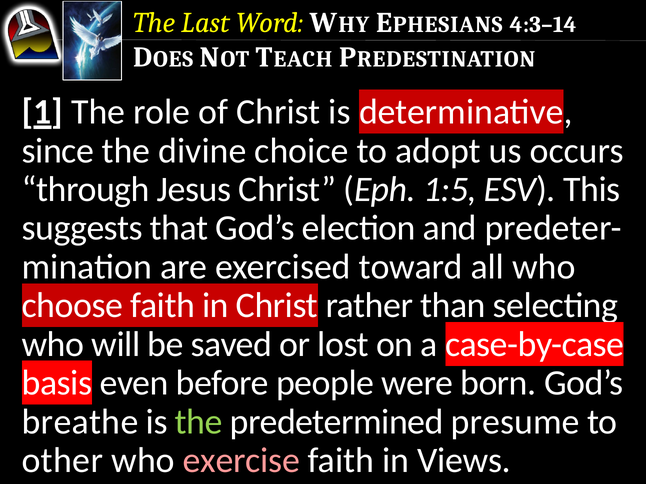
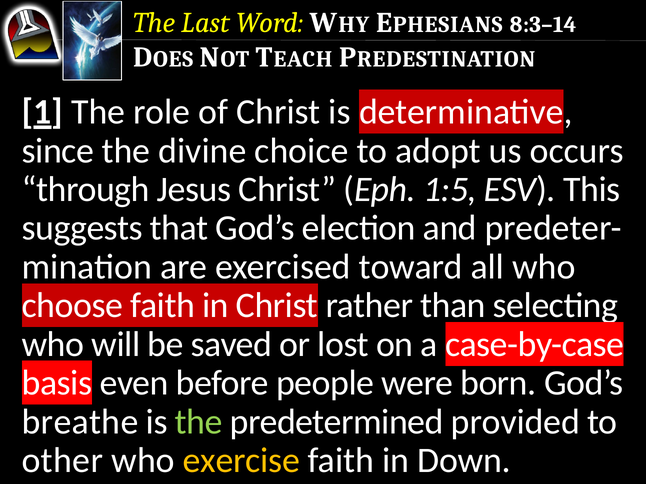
4:3–14: 4:3–14 -> 8:3–14
presume: presume -> provided
exercise colour: pink -> yellow
Views: Views -> Down
